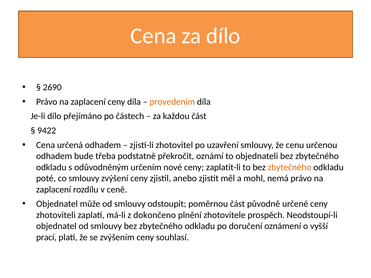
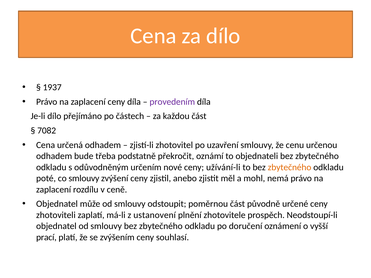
2690: 2690 -> 1937
provedením colour: orange -> purple
9422: 9422 -> 7082
zaplatit-li: zaplatit-li -> užívání-li
dokončeno: dokončeno -> ustanovení
